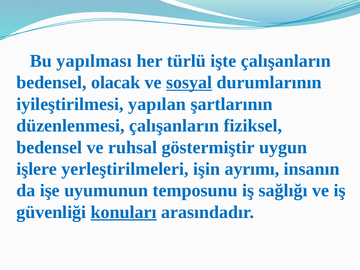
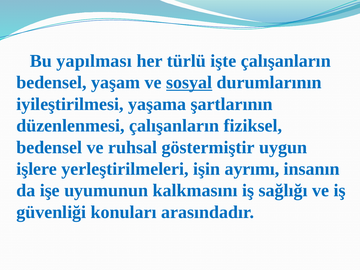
olacak: olacak -> yaşam
yapılan: yapılan -> yaşama
temposunu: temposunu -> kalkmasını
konuları underline: present -> none
